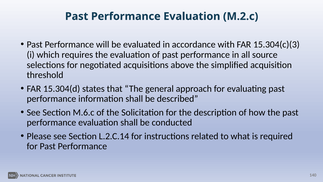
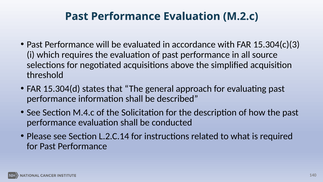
M.6.c: M.6.c -> M.4.c
